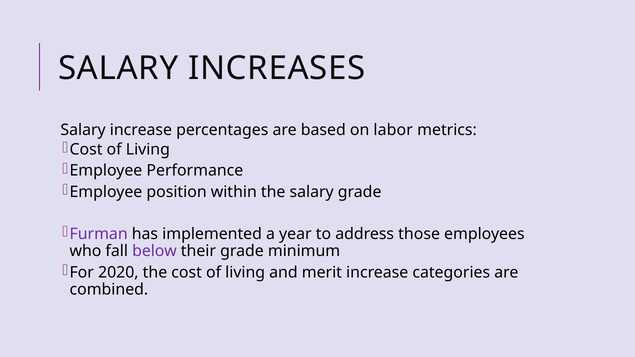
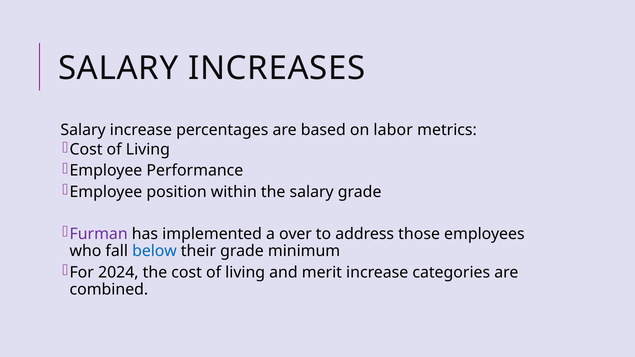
year: year -> over
below colour: purple -> blue
2020: 2020 -> 2024
